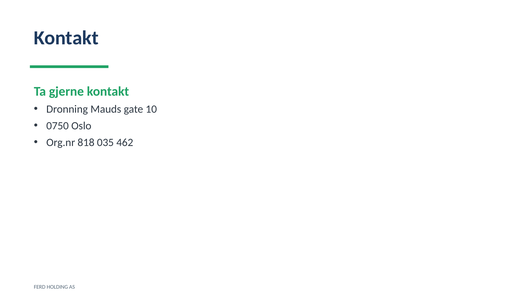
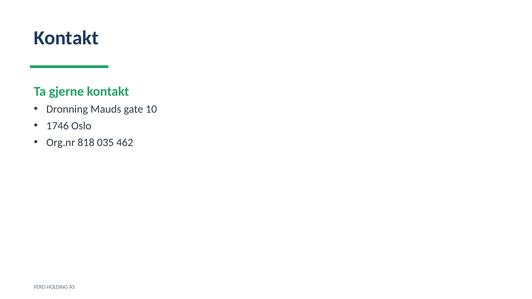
0750: 0750 -> 1746
